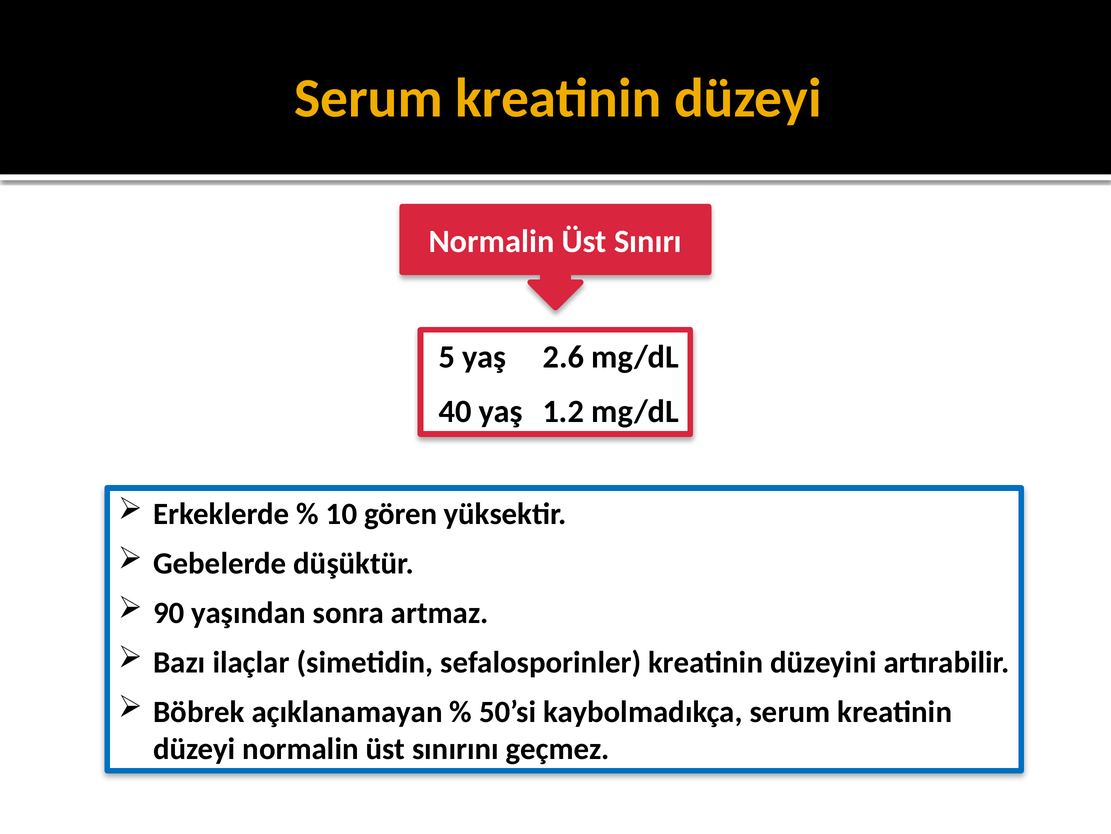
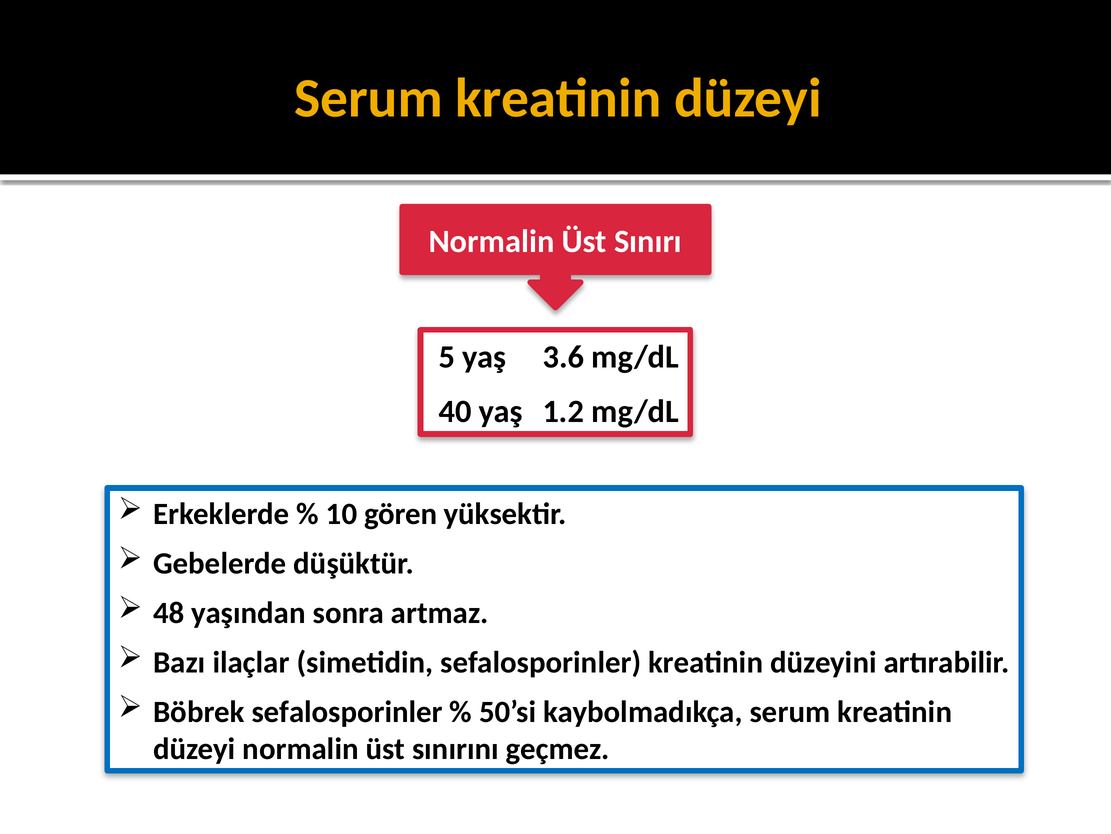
2.6: 2.6 -> 3.6
90: 90 -> 48
Böbrek açıklanamayan: açıklanamayan -> sefalosporinler
